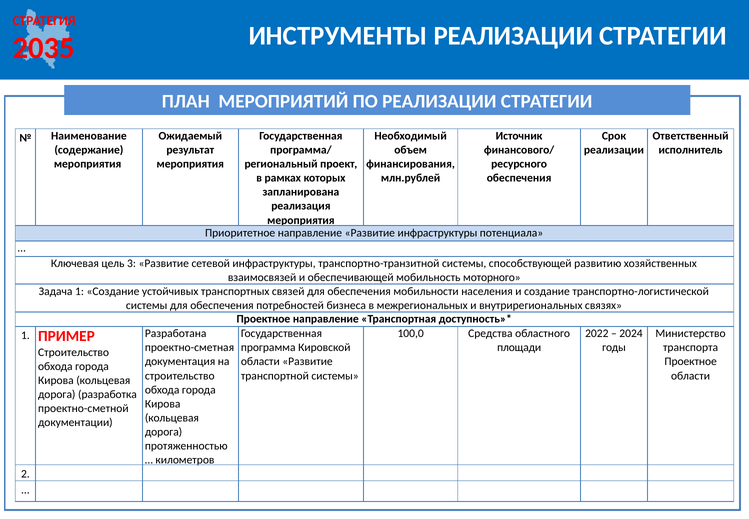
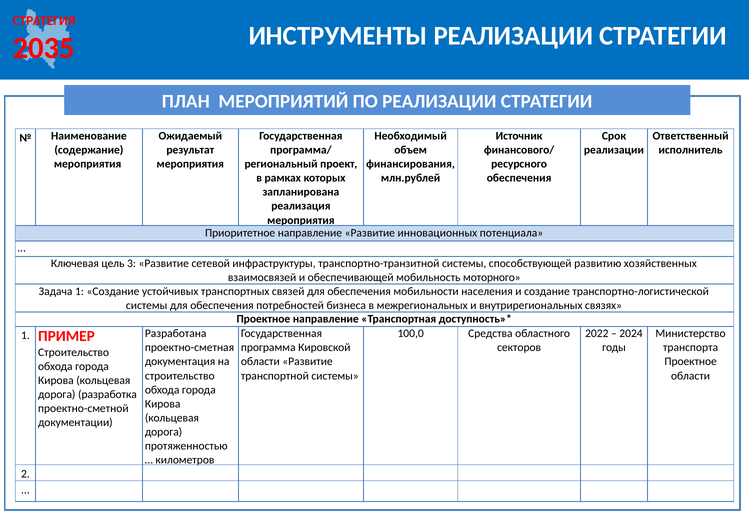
Развитие инфраструктуры: инфраструктуры -> инновационных
площади: площади -> секторов
